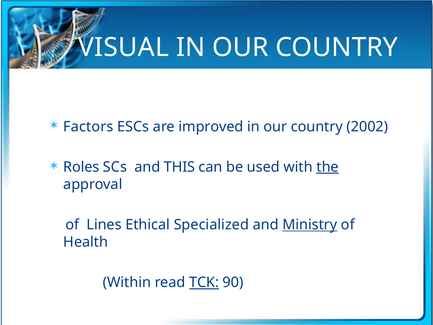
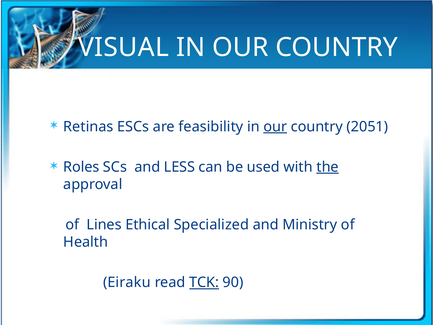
Factors: Factors -> Retinas
improved: improved -> feasibility
our at (275, 126) underline: none -> present
2002: 2002 -> 2051
THIS: THIS -> LESS
Ministry underline: present -> none
Within: Within -> Eiraku
